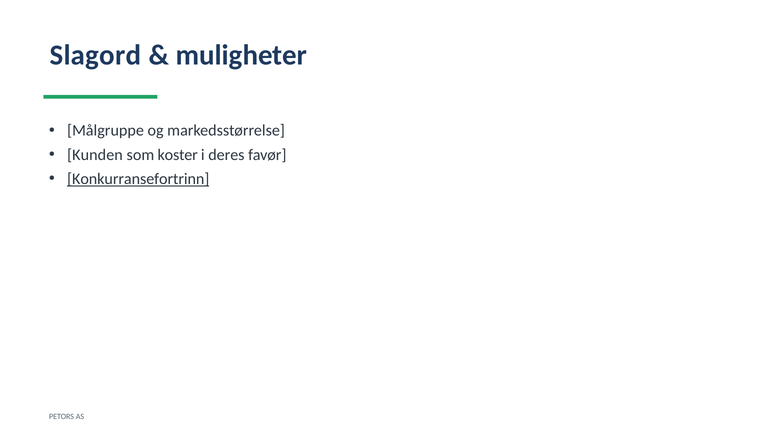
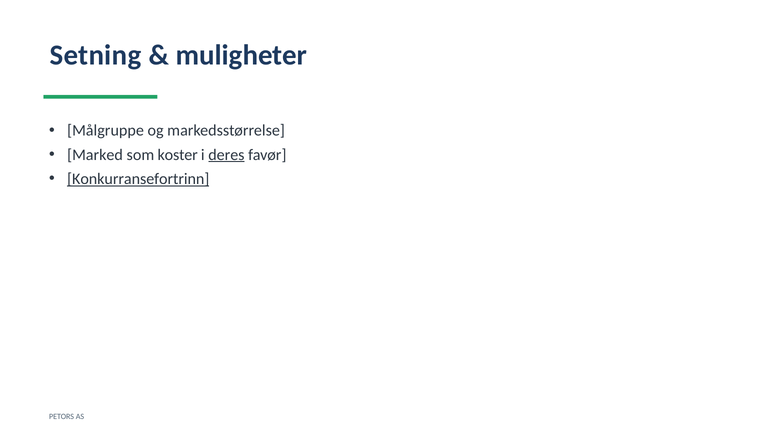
Slagord: Slagord -> Setning
Kunden: Kunden -> Marked
deres underline: none -> present
